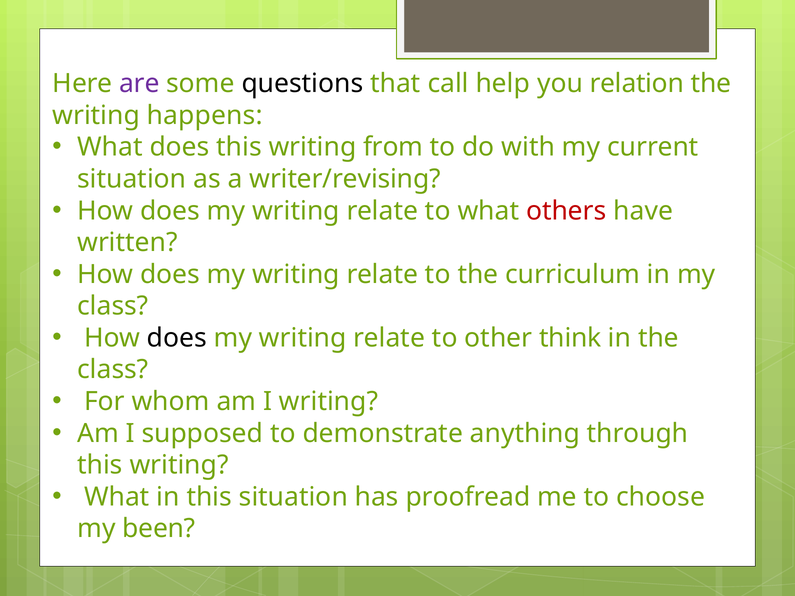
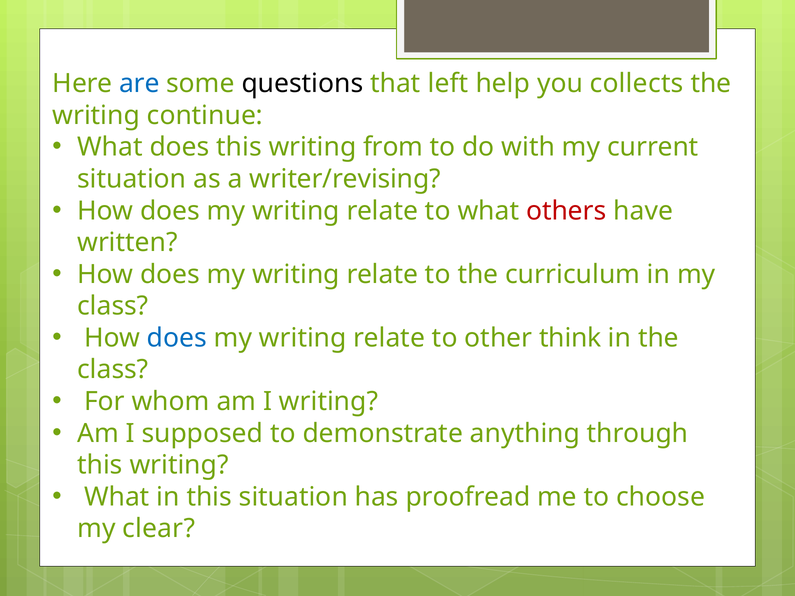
are colour: purple -> blue
call: call -> left
relation: relation -> collects
happens: happens -> continue
does at (177, 338) colour: black -> blue
been: been -> clear
